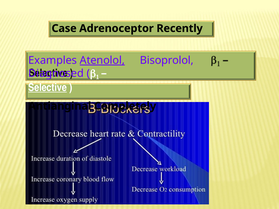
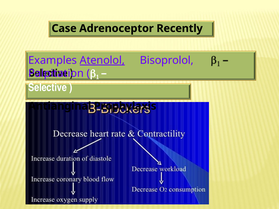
Diagnosed: Diagnosed -> Palpitation
Selective underline: present -> none
Completely: Completely -> Prophylaxis
